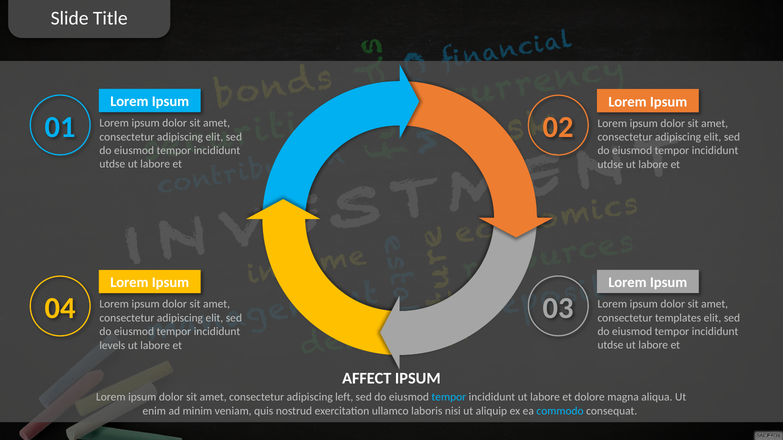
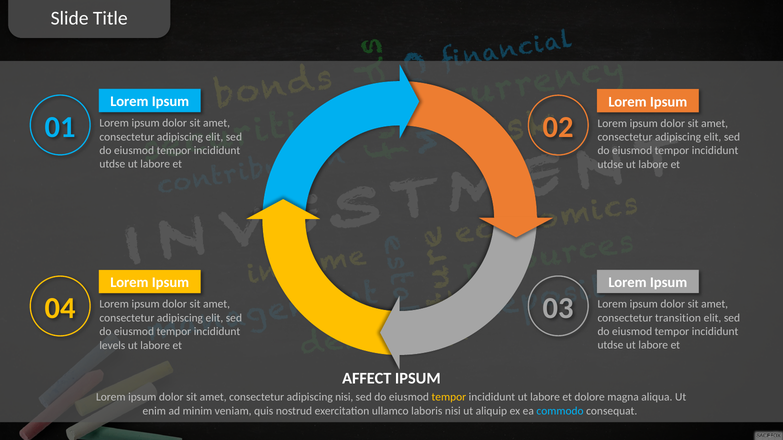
templates: templates -> transition
adipiscing left: left -> nisi
tempor at (449, 397) colour: light blue -> yellow
